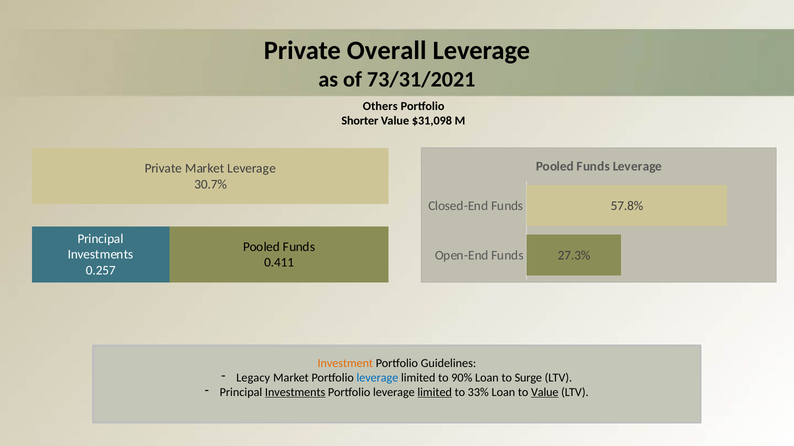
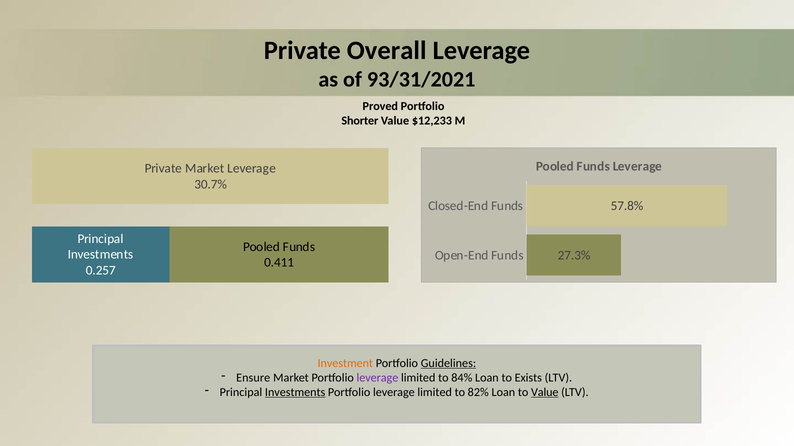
73/31/2021: 73/31/2021 -> 93/31/2021
Others: Others -> Proved
$31,098: $31,098 -> $12,233
Guidelines underline: none -> present
Legacy: Legacy -> Ensure
leverage at (377, 378) colour: blue -> purple
90%: 90% -> 84%
Surge: Surge -> Exists
limited at (435, 393) underline: present -> none
33%: 33% -> 82%
